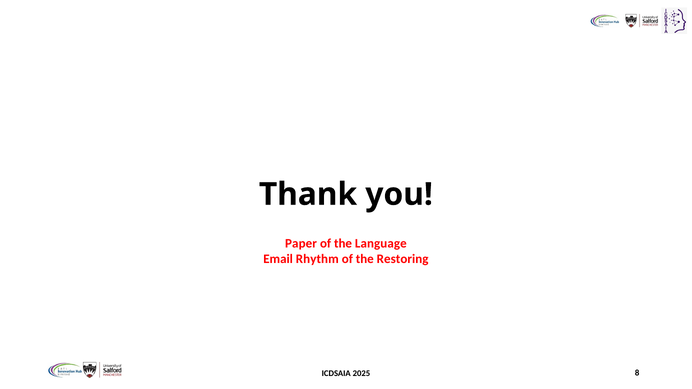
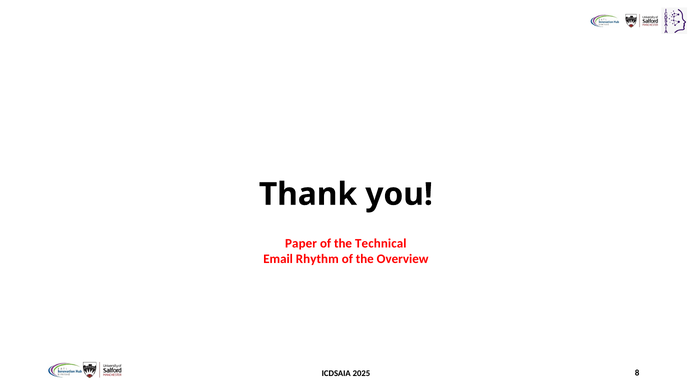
Language: Language -> Technical
Restoring: Restoring -> Overview
